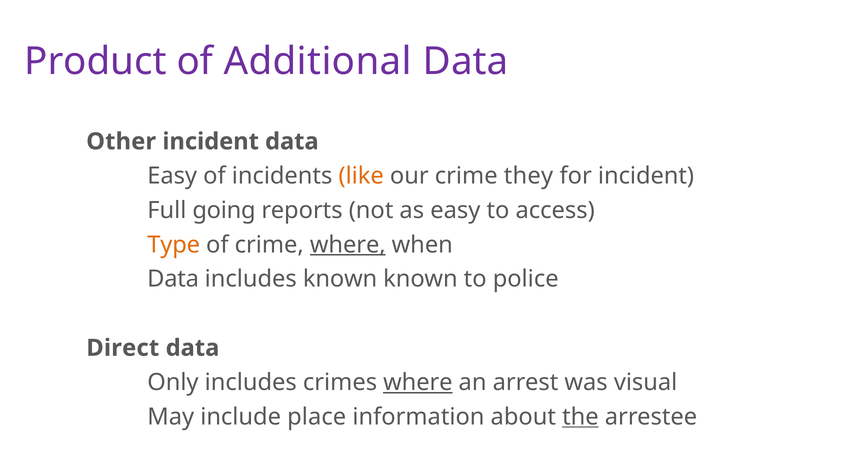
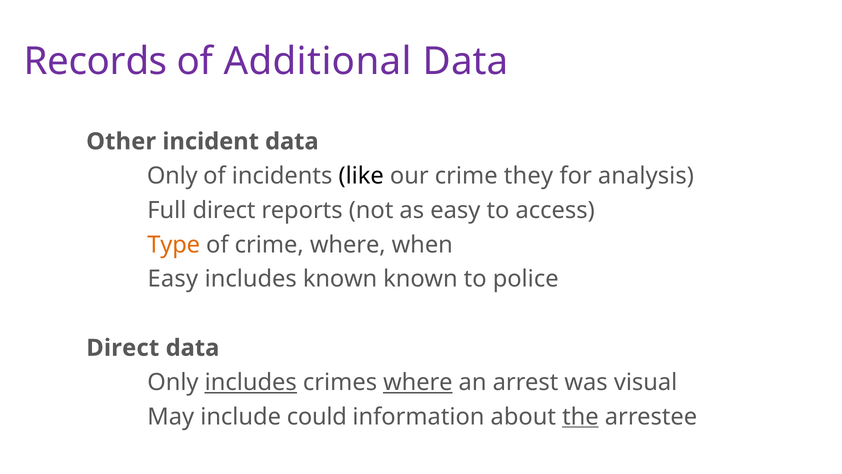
Product: Product -> Records
Easy at (172, 176): Easy -> Only
like colour: orange -> black
for incident: incident -> analysis
Full going: going -> direct
where at (348, 245) underline: present -> none
Data at (173, 279): Data -> Easy
includes at (251, 382) underline: none -> present
place: place -> could
